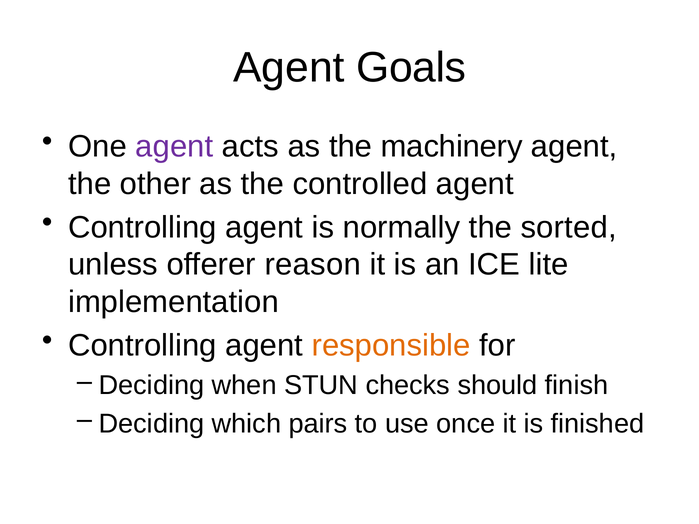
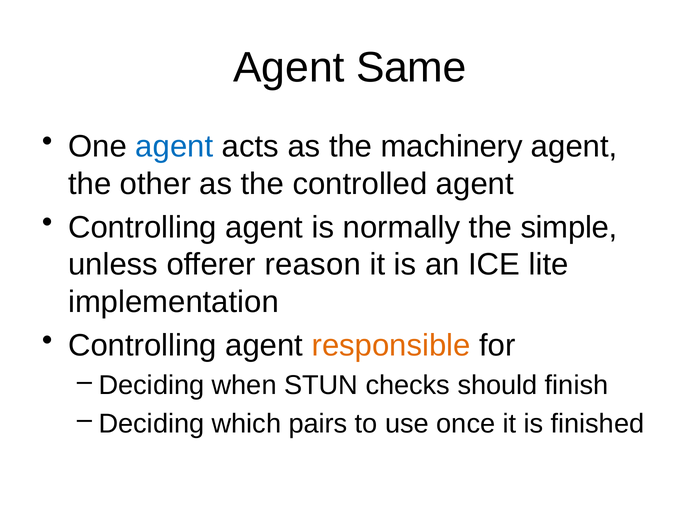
Goals: Goals -> Same
agent at (174, 147) colour: purple -> blue
sorted: sorted -> simple
